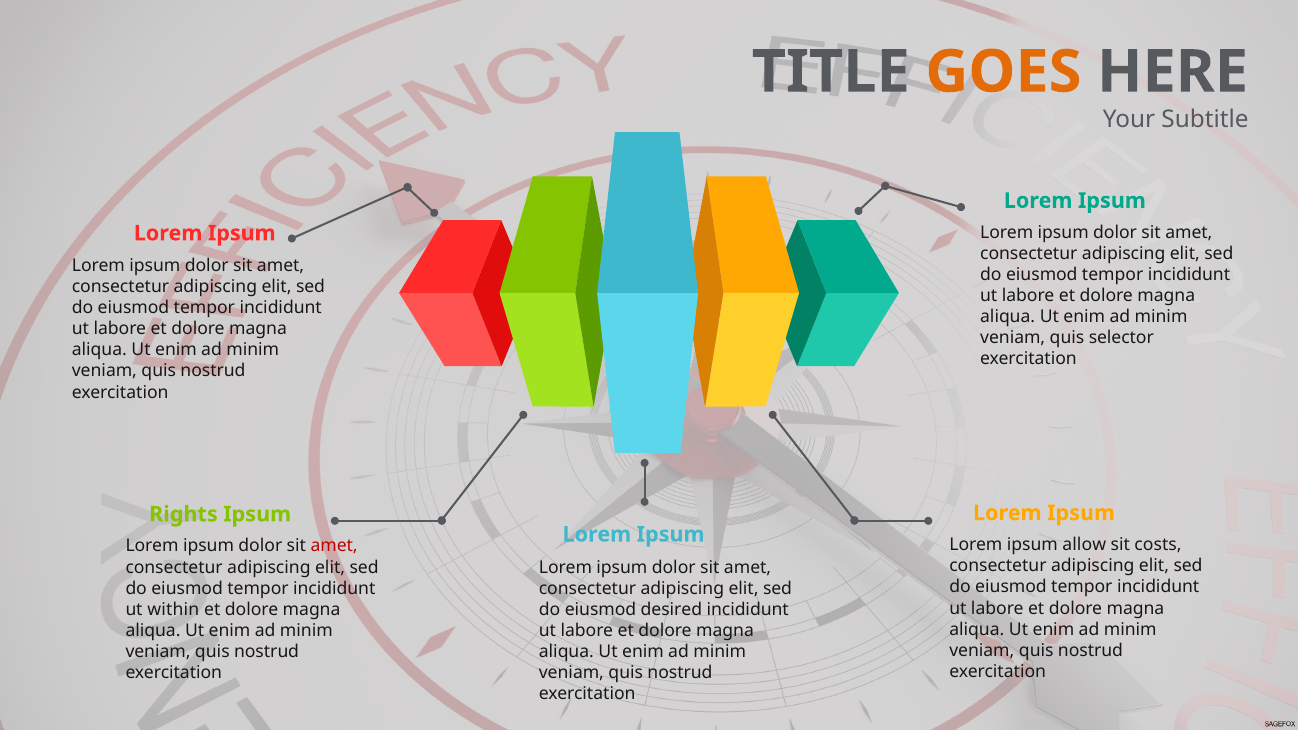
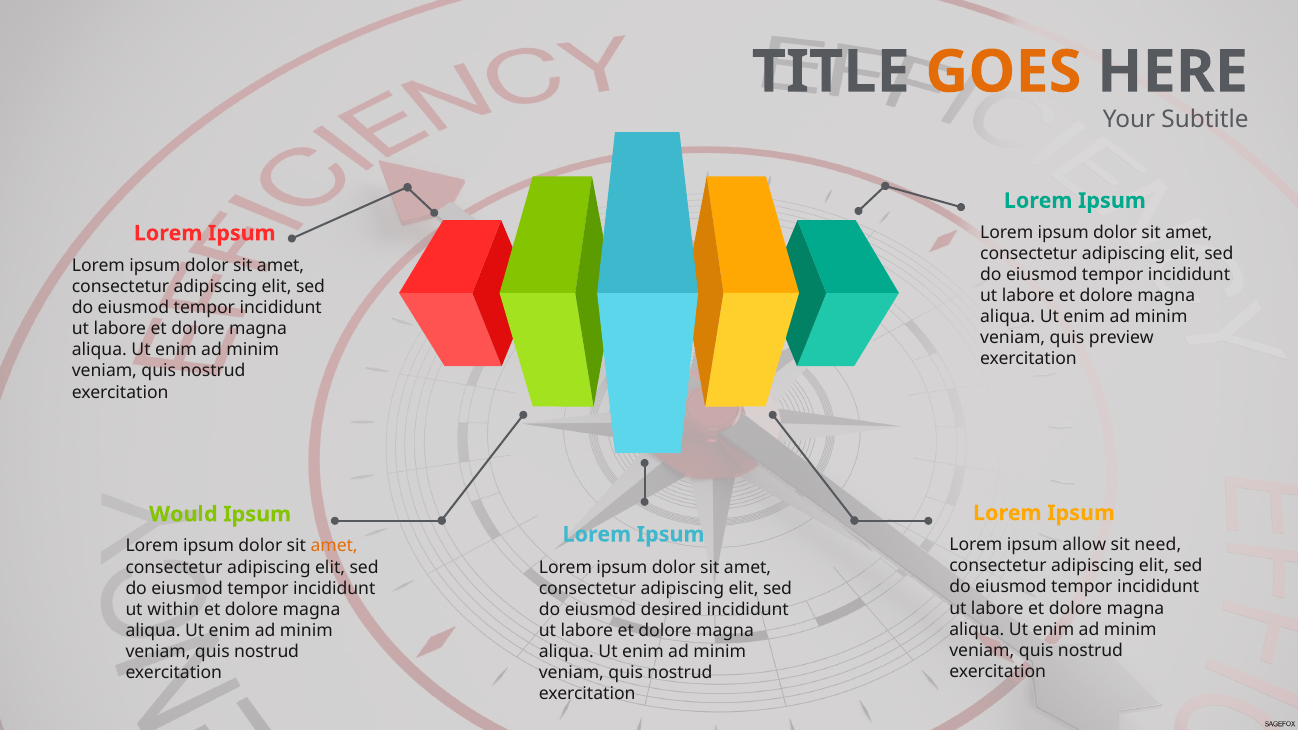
selector: selector -> preview
Rights: Rights -> Would
costs: costs -> need
amet at (334, 546) colour: red -> orange
